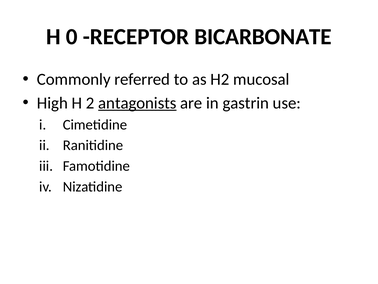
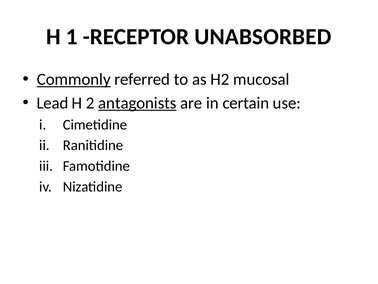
0: 0 -> 1
BICARBONATE: BICARBONATE -> UNABSORBED
Commonly underline: none -> present
High: High -> Lead
gastrin: gastrin -> certain
